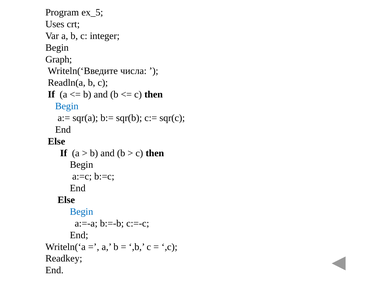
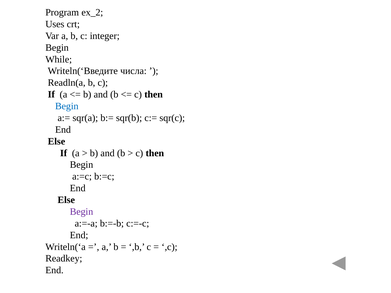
ex_5: ex_5 -> ex_2
Graph: Graph -> While
Begin at (81, 212) colour: blue -> purple
